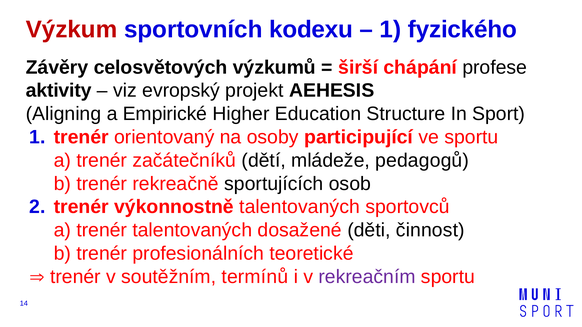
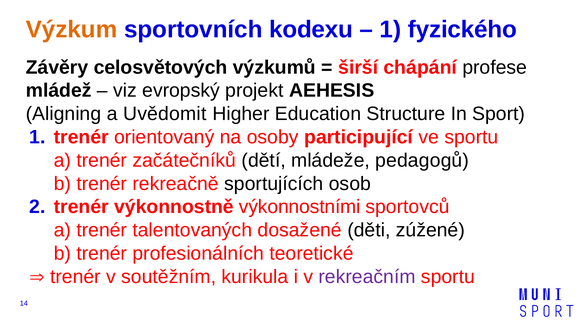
Výzkum colour: red -> orange
aktivity: aktivity -> mládež
Empirické: Empirické -> Uvědomit
výkonnostně talentovaných: talentovaných -> výkonnostními
činnost: činnost -> zúžené
termínů: termínů -> kurikula
